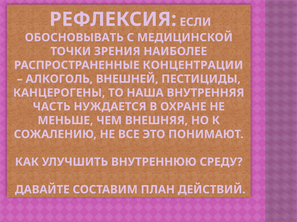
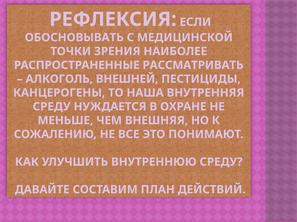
КОНЦЕНТРАЦИИ: КОНЦЕНТРАЦИИ -> РАССМАТРИВАТЬ
ЧАСТЬ at (52, 107): ЧАСТЬ -> СРЕДУ
